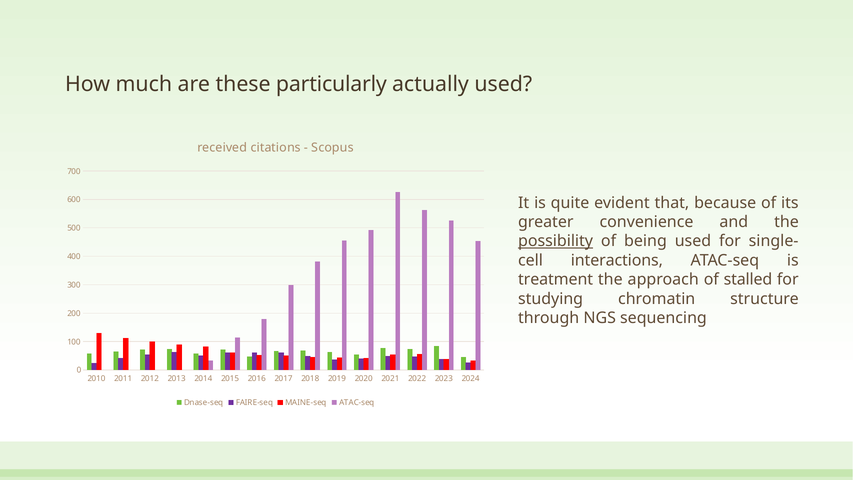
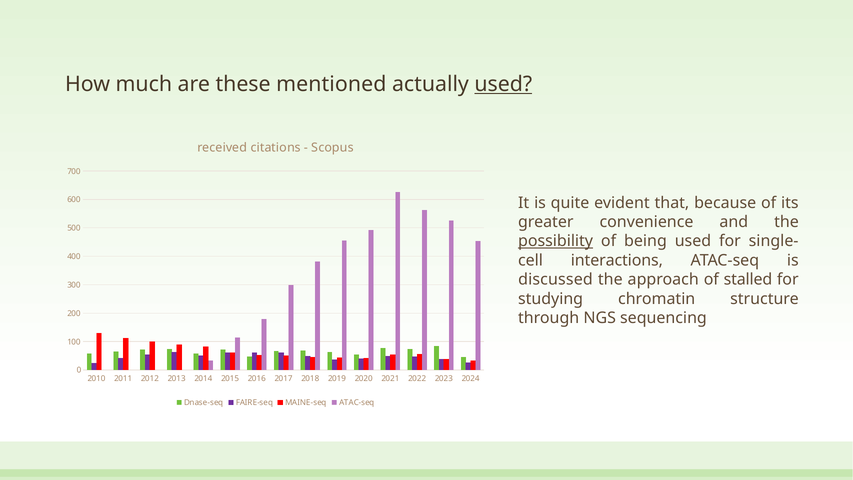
particularly: particularly -> mentioned
used at (503, 84) underline: none -> present
treatment: treatment -> discussed
